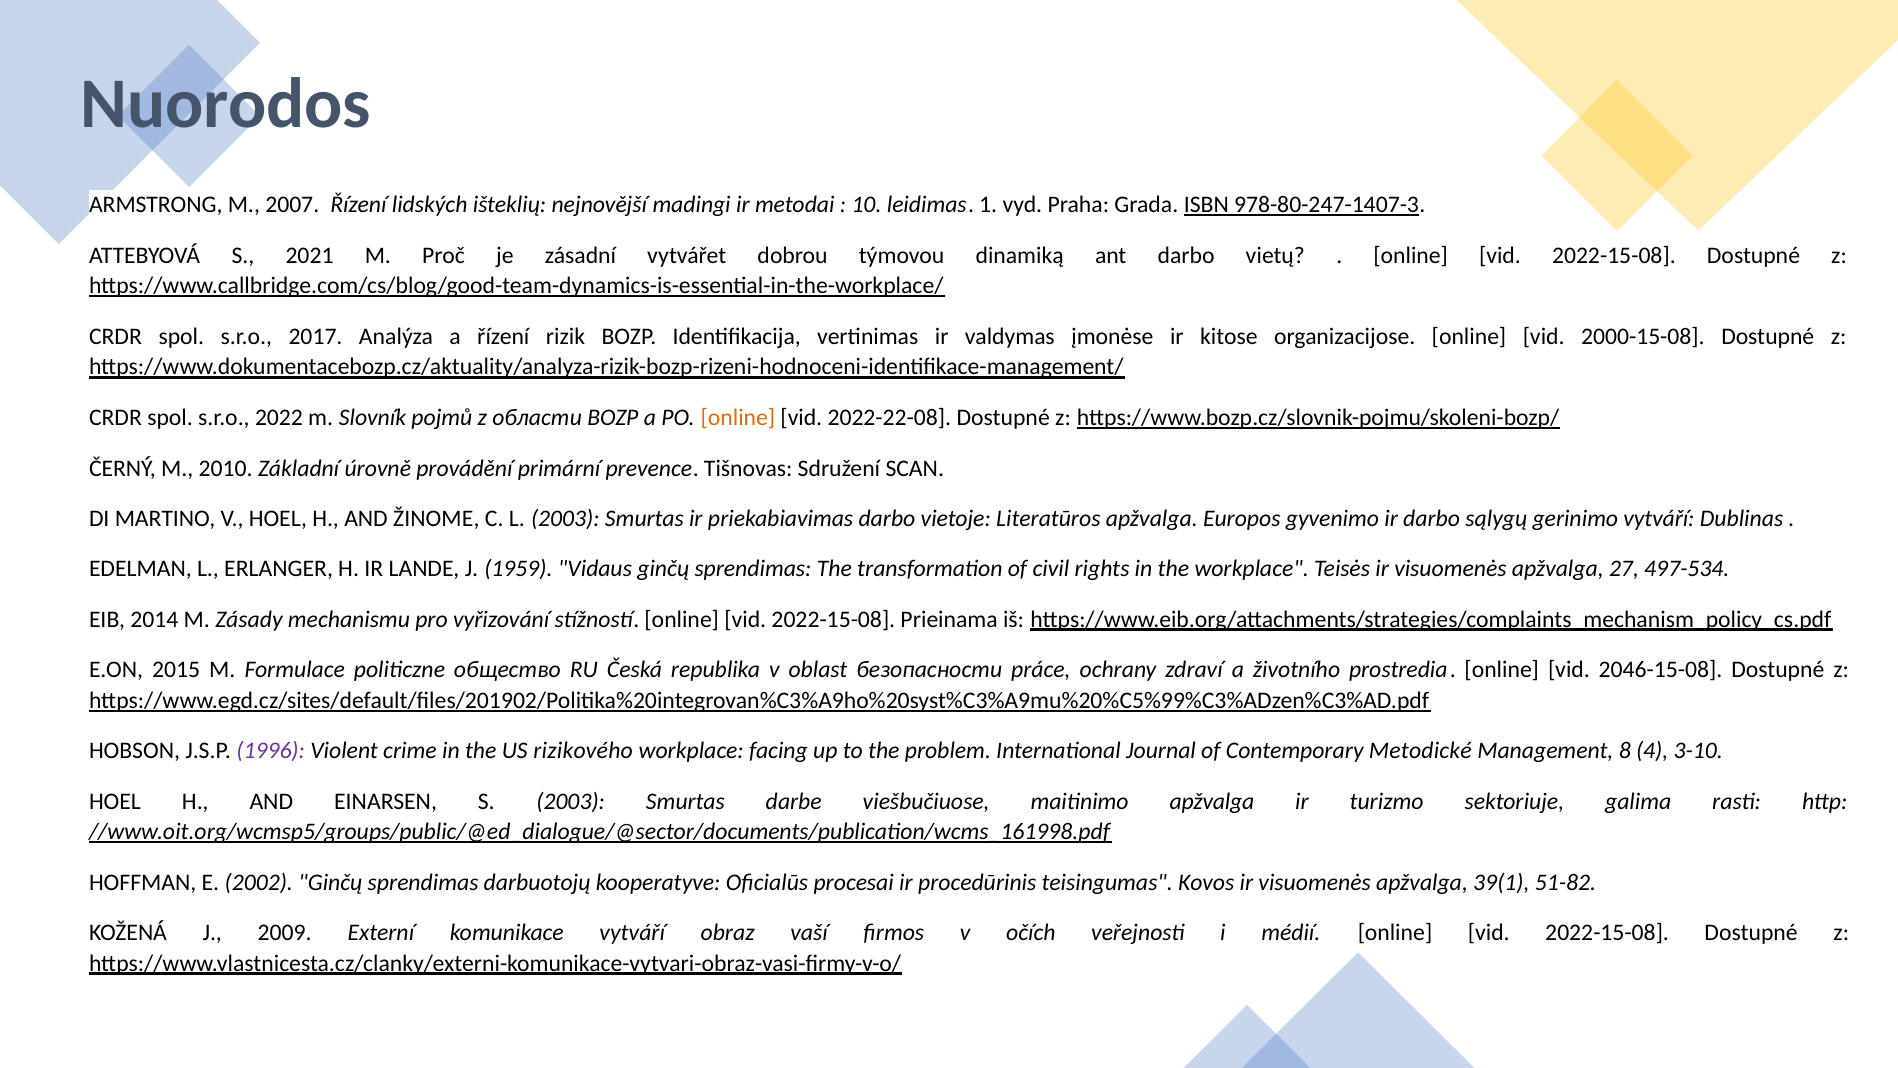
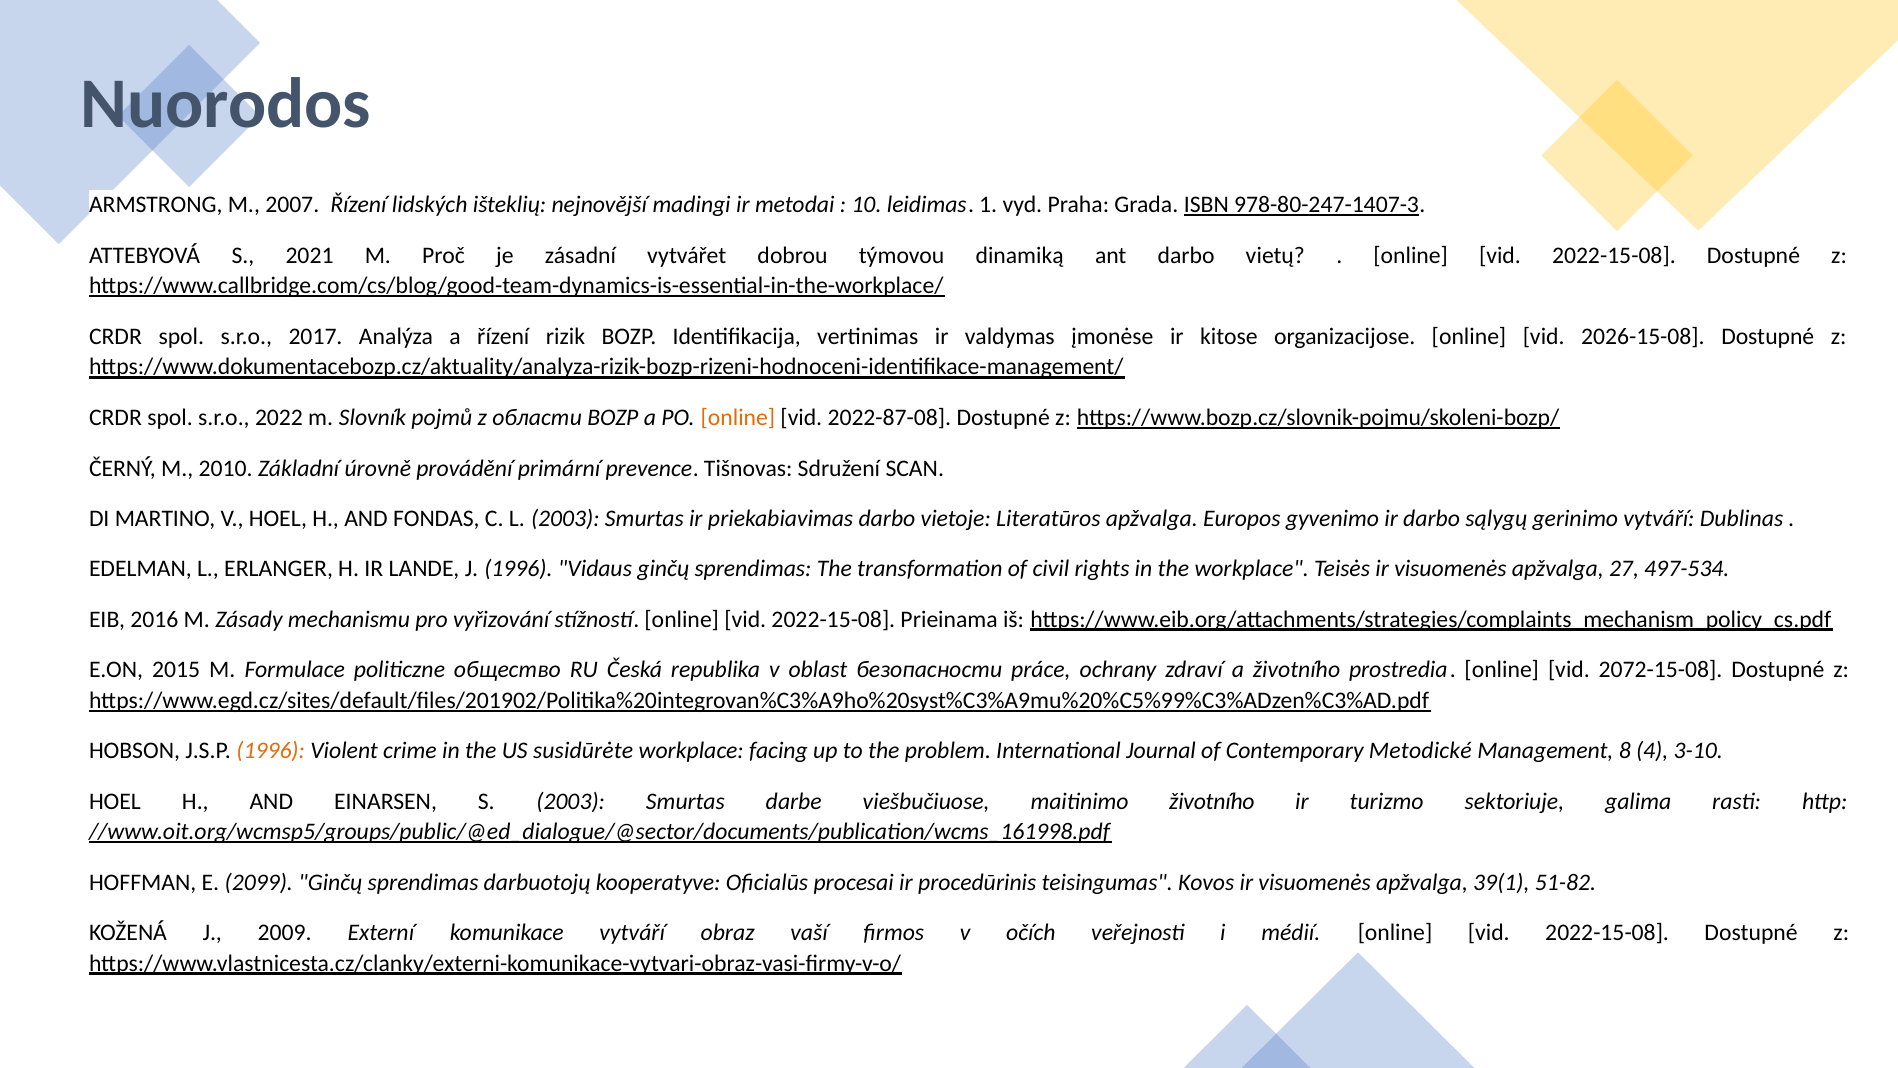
2000-15-08: 2000-15-08 -> 2026-15-08
2022-22-08: 2022-22-08 -> 2022-87-08
ŽINOME: ŽINOME -> FONDAS
J 1959: 1959 -> 1996
2014: 2014 -> 2016
2046-15-08: 2046-15-08 -> 2072-15-08
1996 at (271, 751) colour: purple -> orange
rizikového: rizikového -> susidūrėte
maitinimo apžvalga: apžvalga -> životního
2002: 2002 -> 2099
